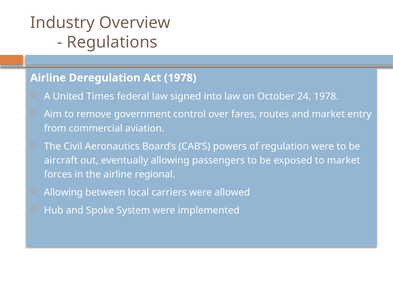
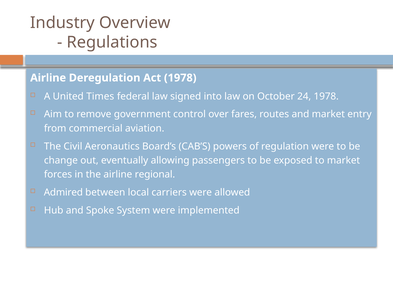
aircraft: aircraft -> change
Allowing at (63, 193): Allowing -> Admired
